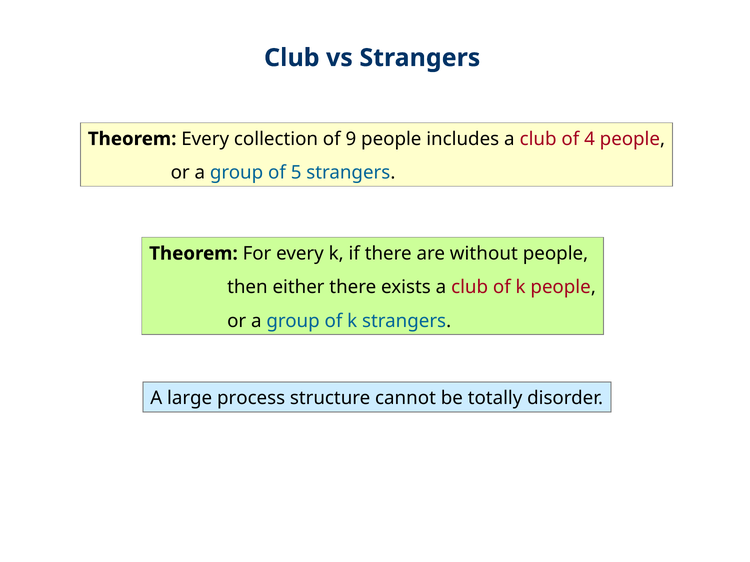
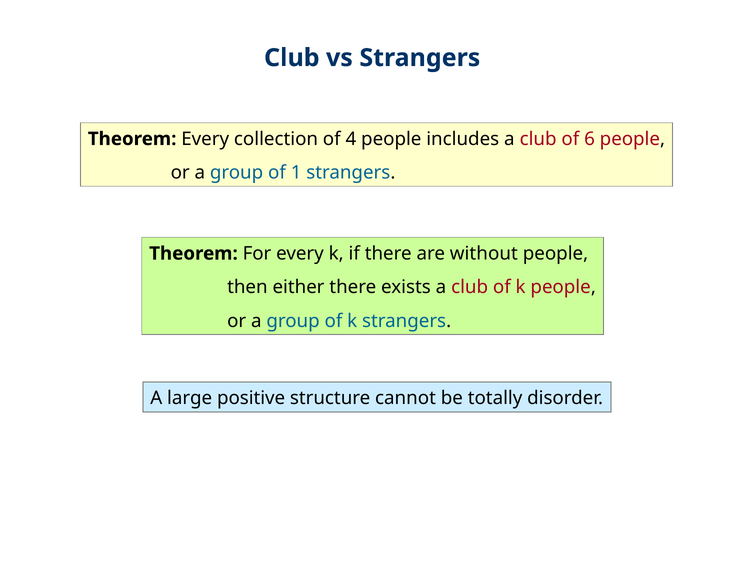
9: 9 -> 4
4: 4 -> 6
5: 5 -> 1
process: process -> positive
